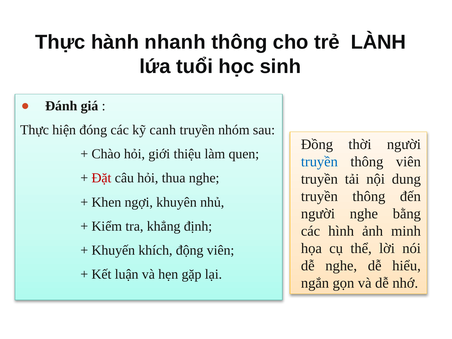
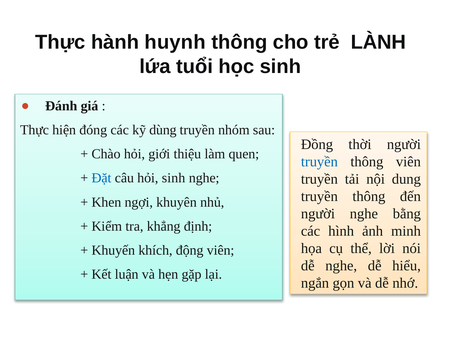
nhanh: nhanh -> huynh
canh: canh -> dùng
Đặt colour: red -> blue
hỏi thua: thua -> sinh
